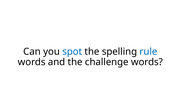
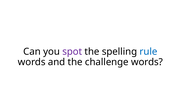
spot colour: blue -> purple
